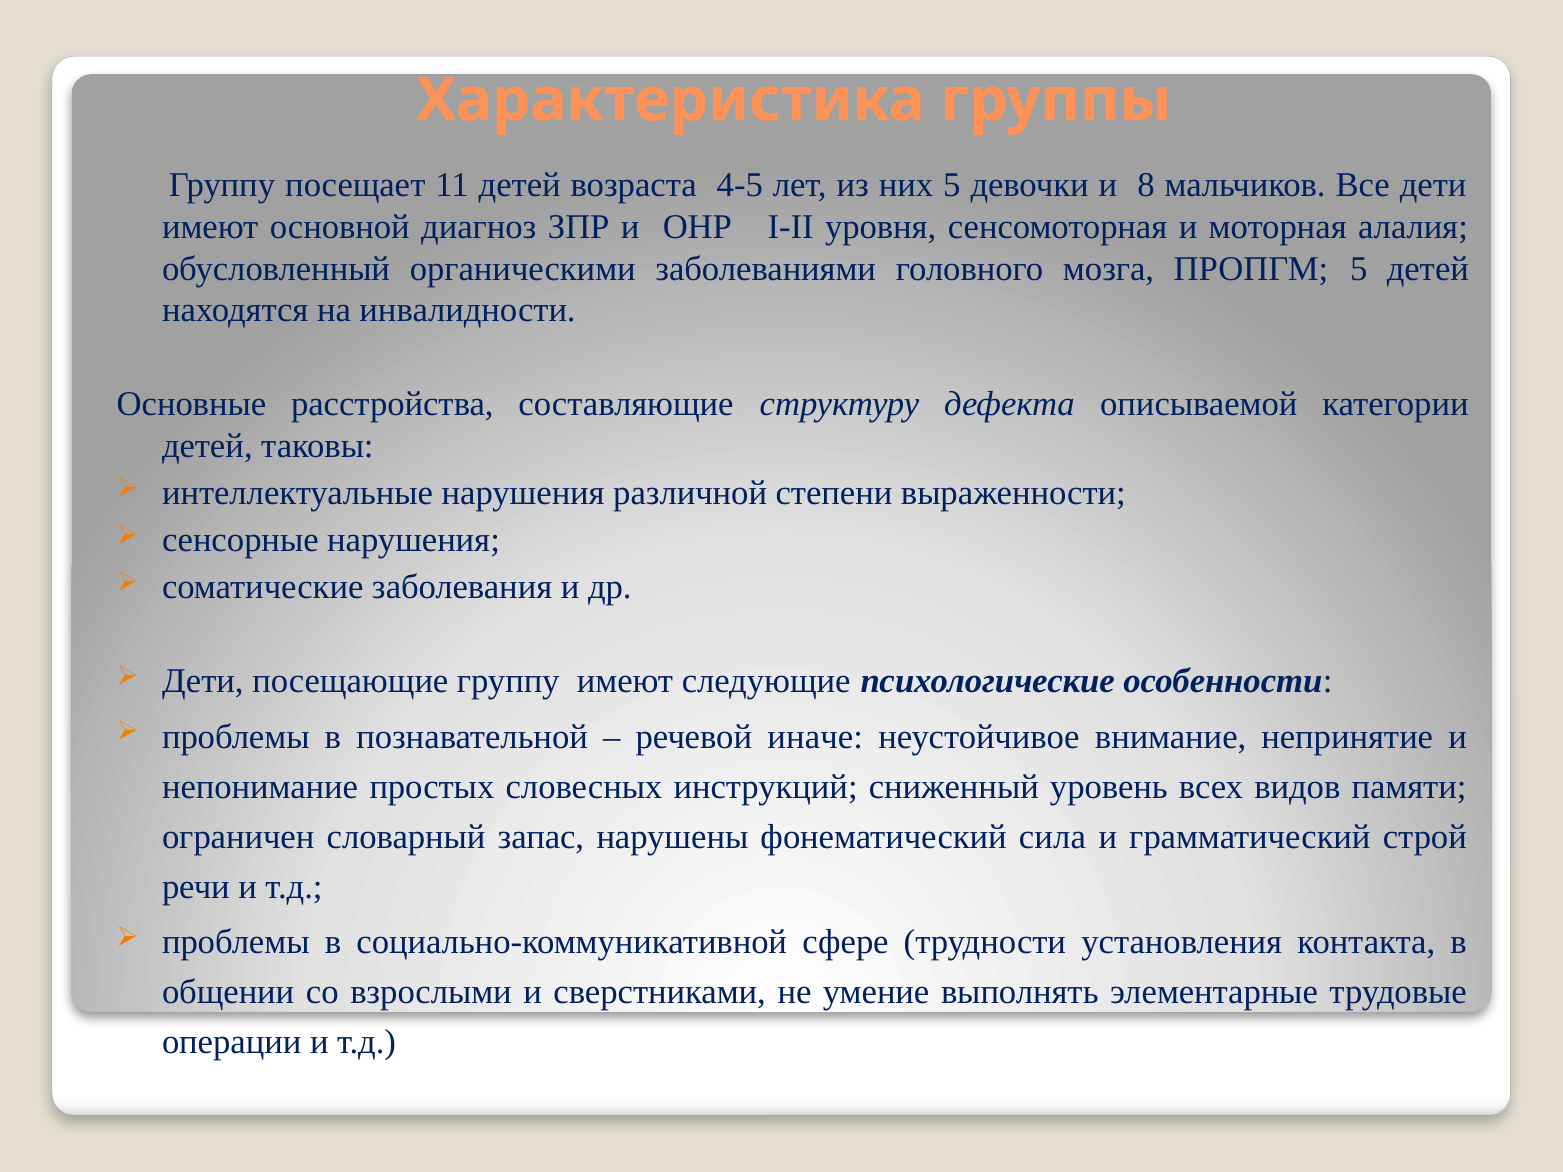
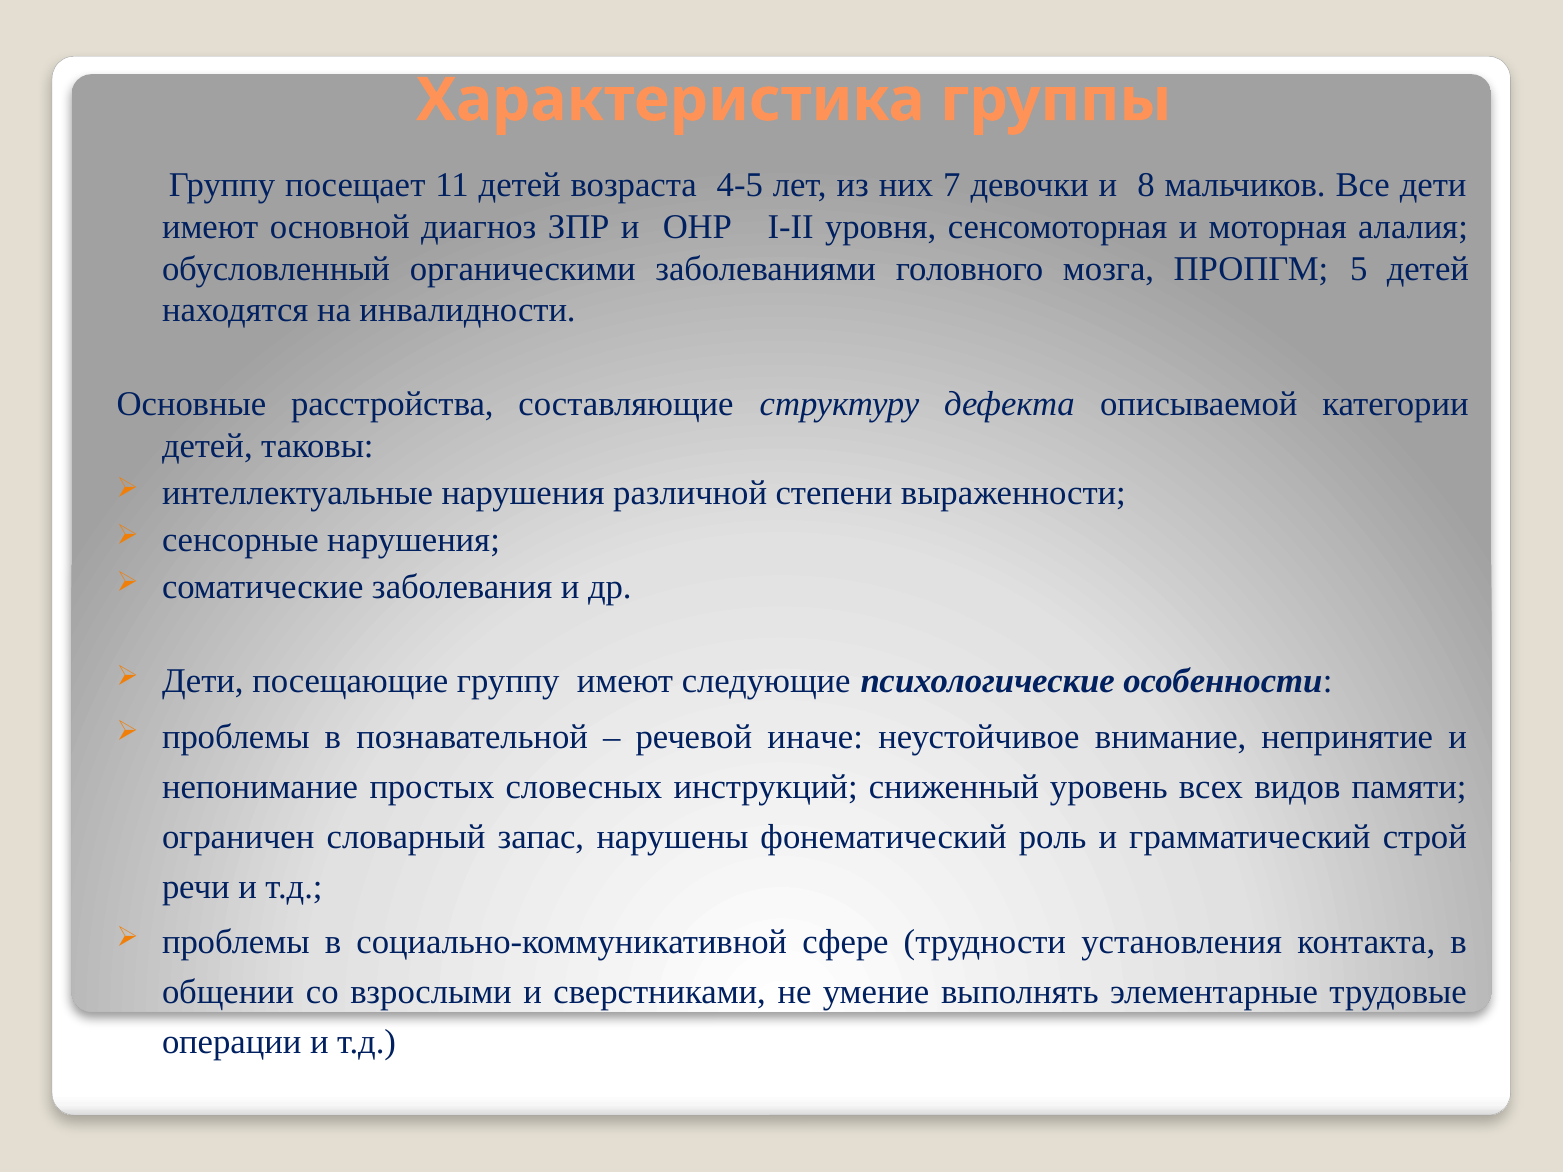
них 5: 5 -> 7
сила: сила -> роль
